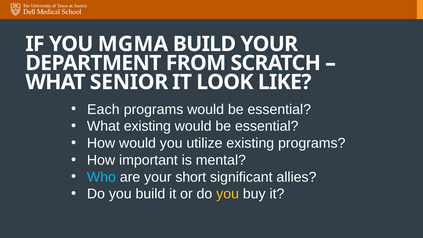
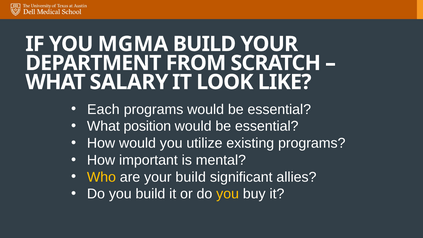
SENIOR: SENIOR -> SALARY
What existing: existing -> position
Who colour: light blue -> yellow
your short: short -> build
